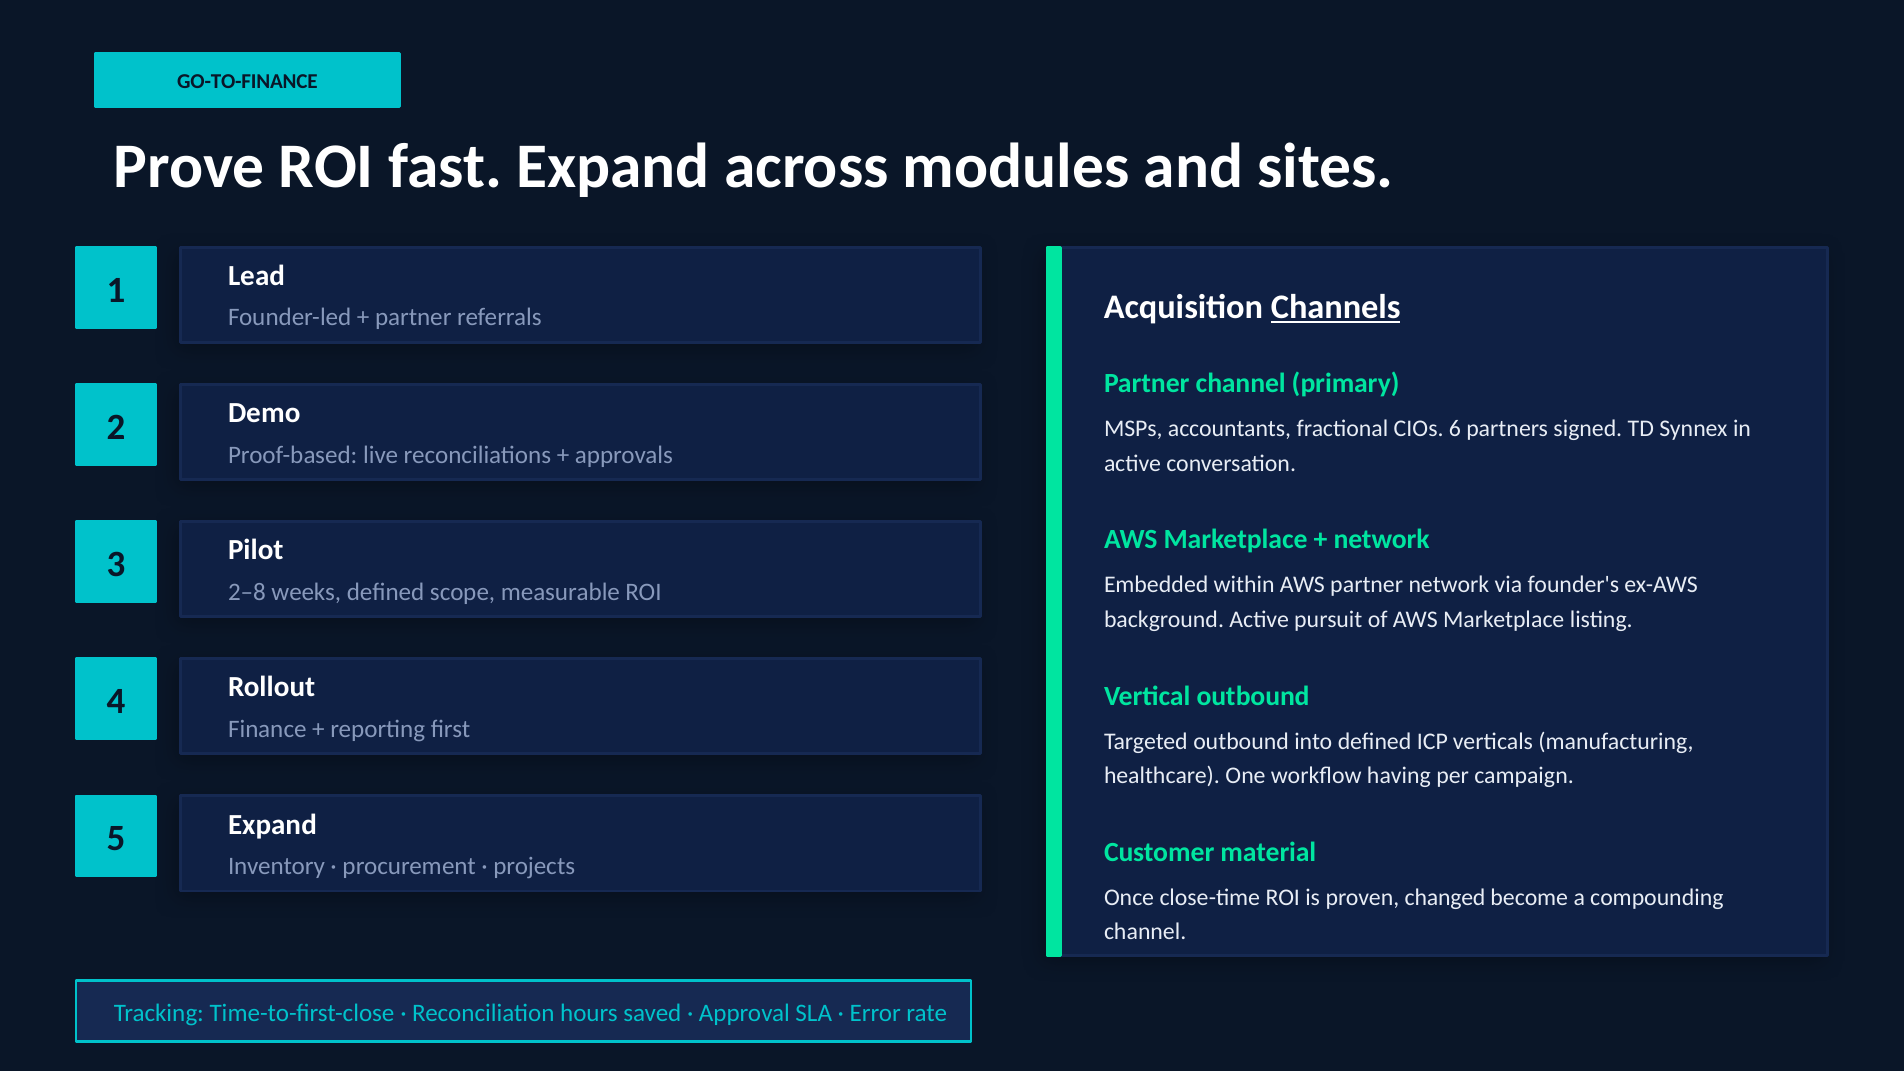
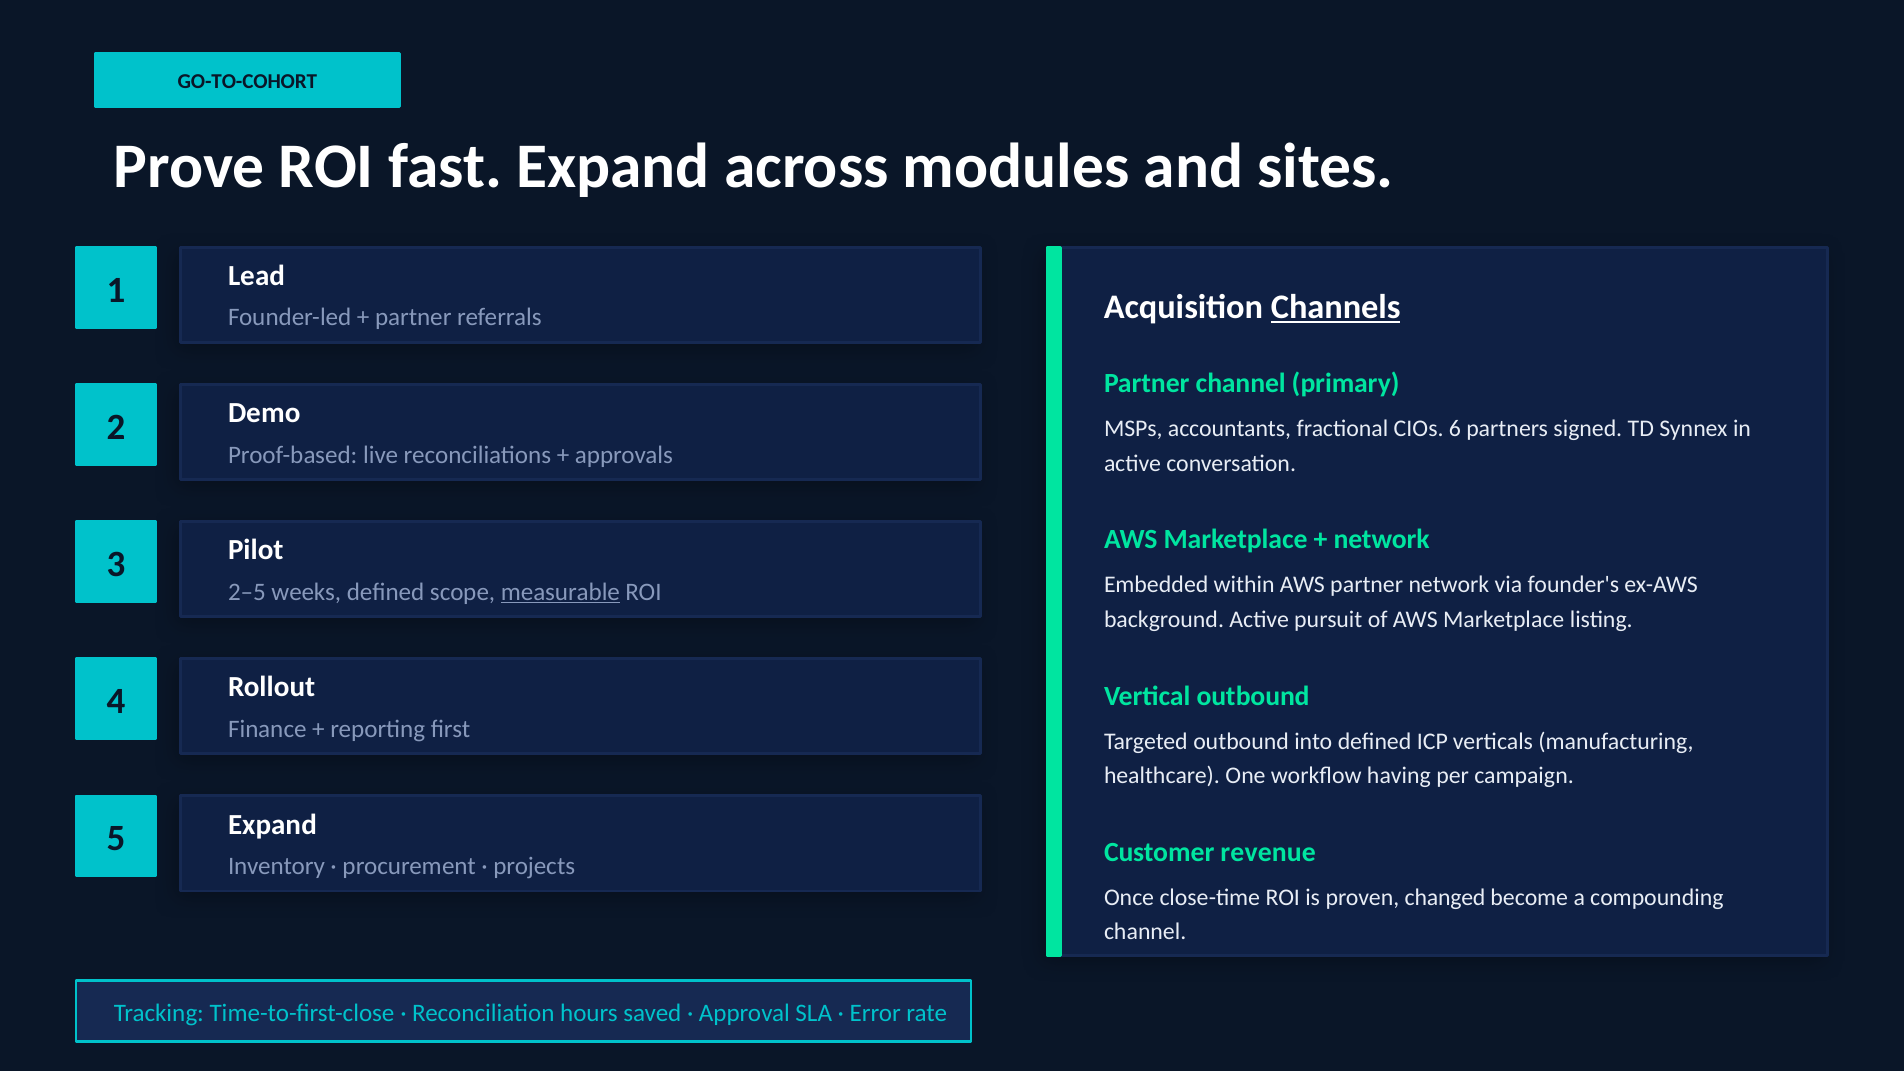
GO-TO-FINANCE: GO-TO-FINANCE -> GO-TO-COHORT
2–8: 2–8 -> 2–5
measurable underline: none -> present
material: material -> revenue
